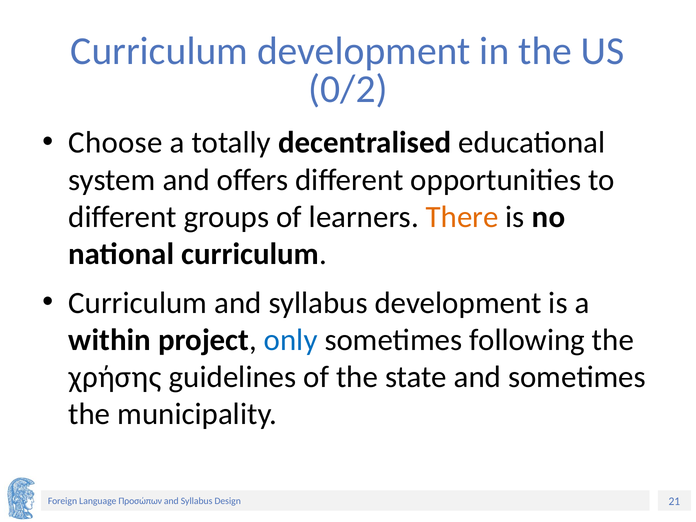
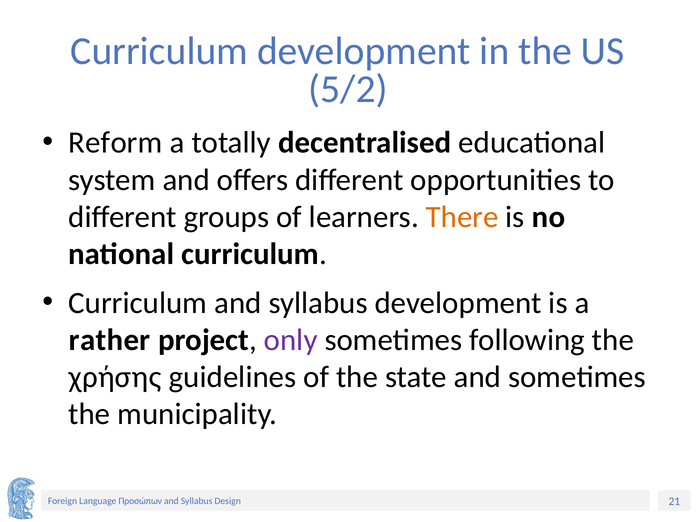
0/2: 0/2 -> 5/2
Choose: Choose -> Reform
within: within -> rather
only colour: blue -> purple
